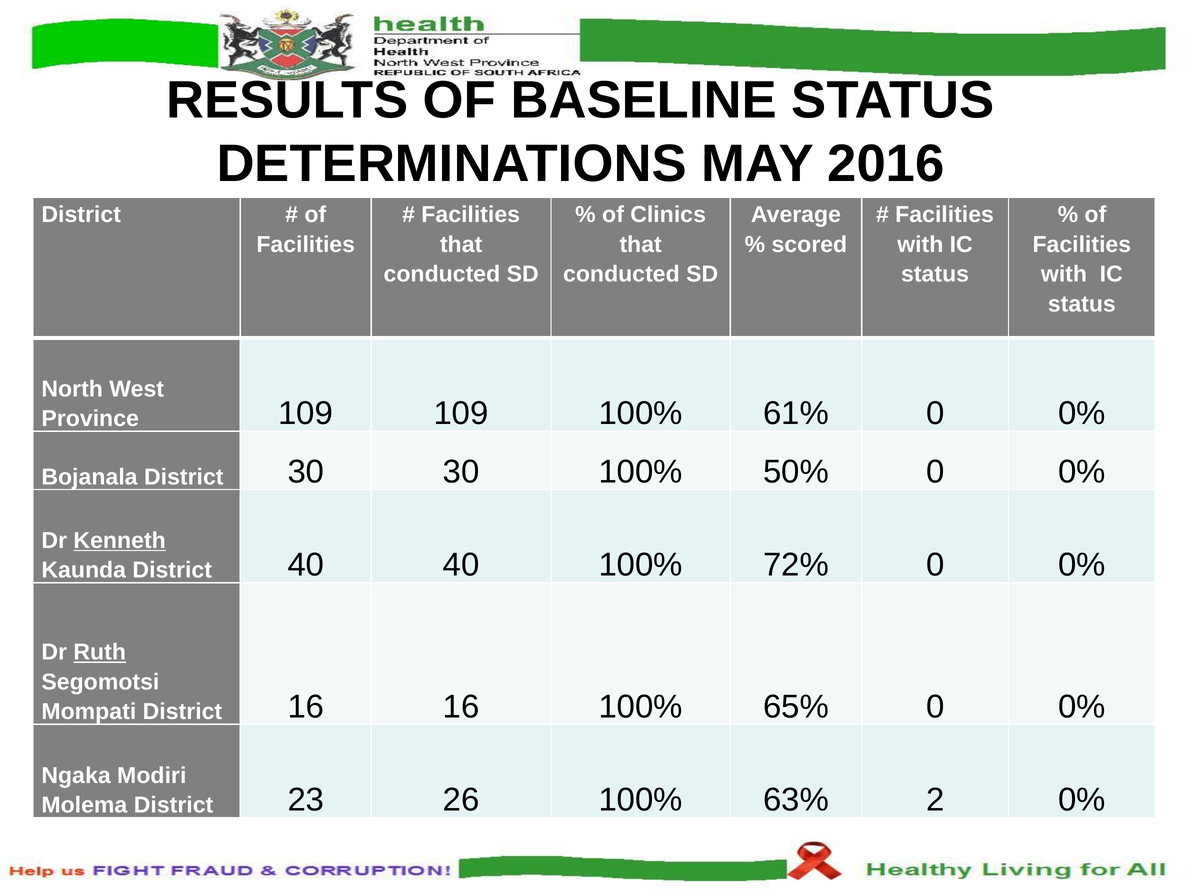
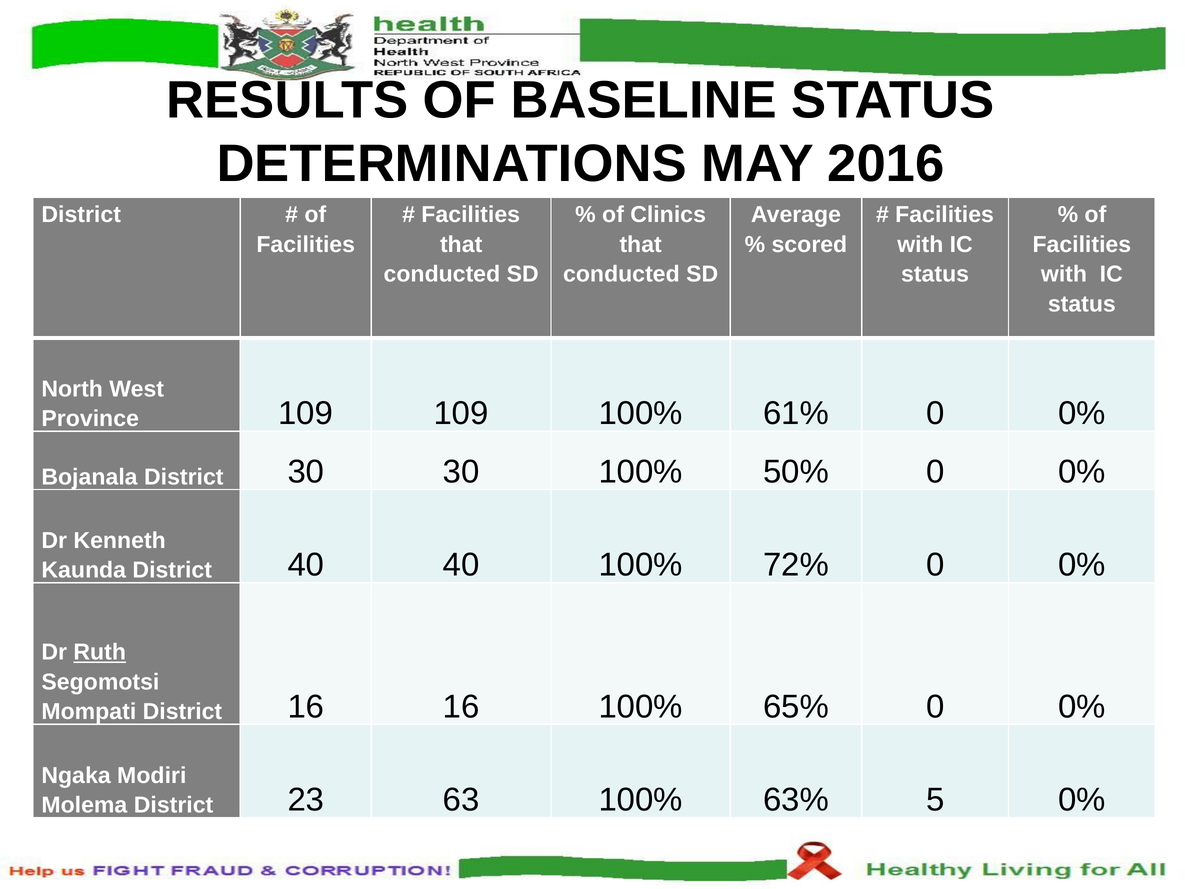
Kenneth underline: present -> none
26: 26 -> 63
2: 2 -> 5
